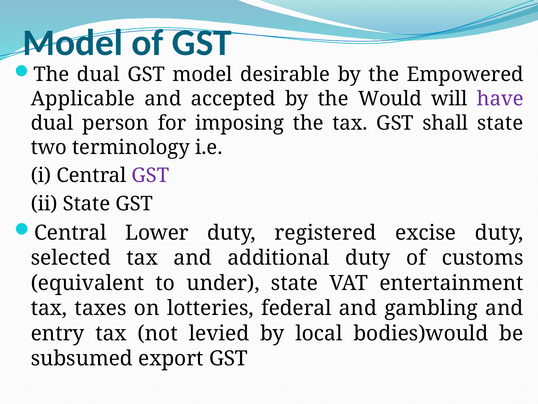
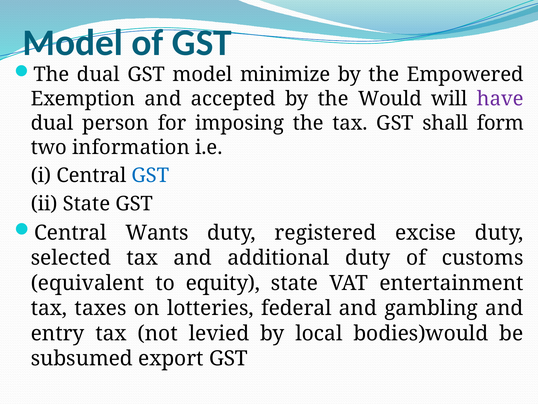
desirable: desirable -> minimize
Applicable: Applicable -> Exemption
shall state: state -> form
terminology: terminology -> information
GST at (150, 175) colour: purple -> blue
Lower: Lower -> Wants
under: under -> equity
